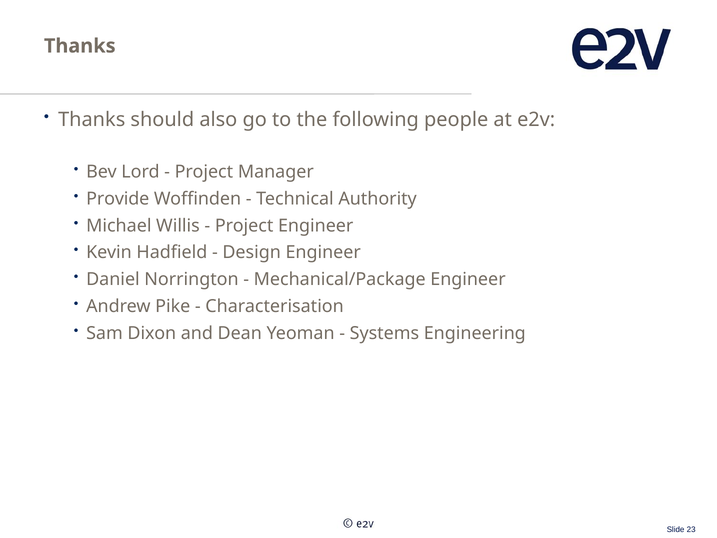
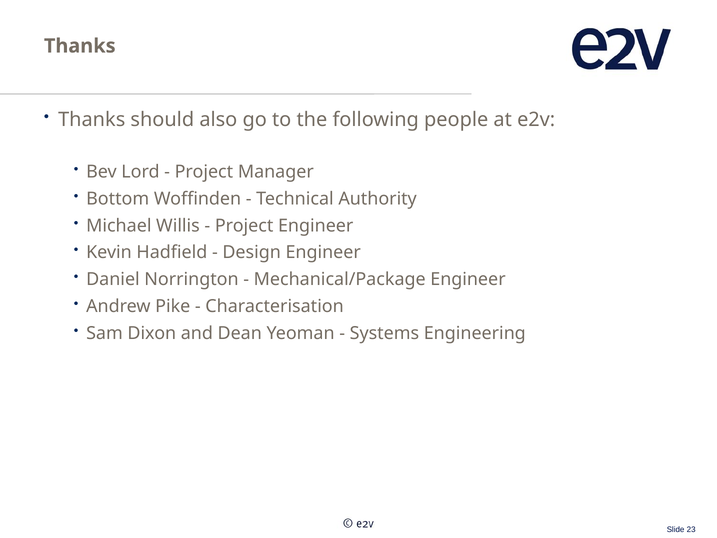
Provide: Provide -> Bottom
